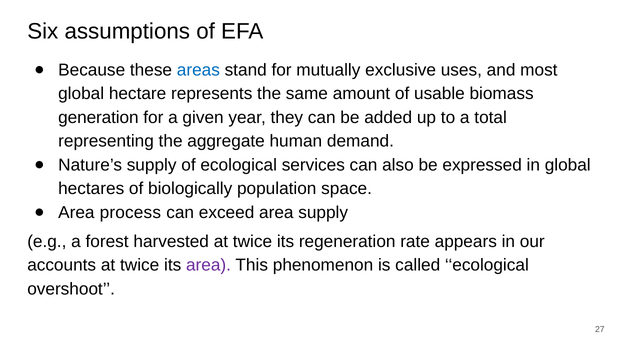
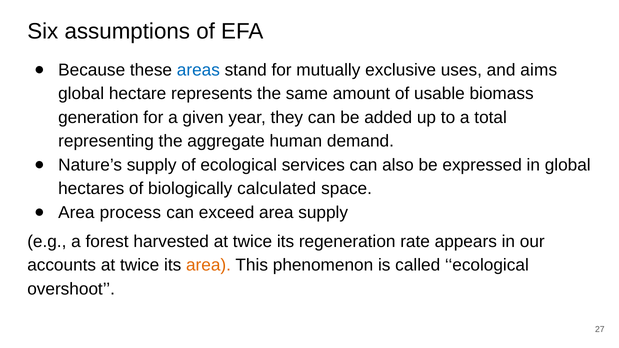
most: most -> aims
population: population -> calculated
area at (209, 265) colour: purple -> orange
